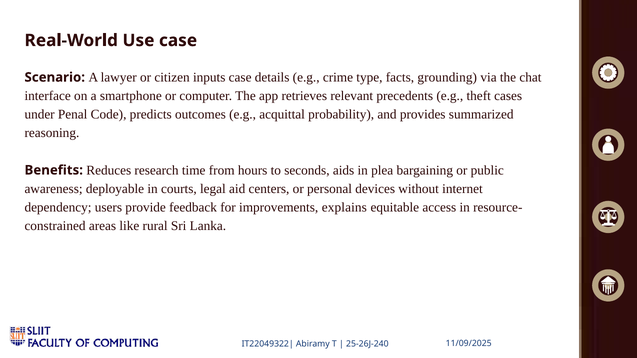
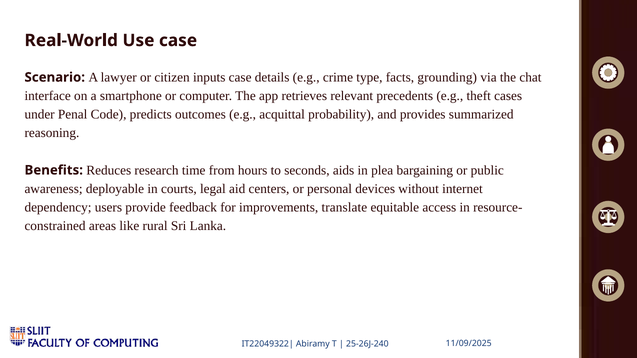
explains: explains -> translate
